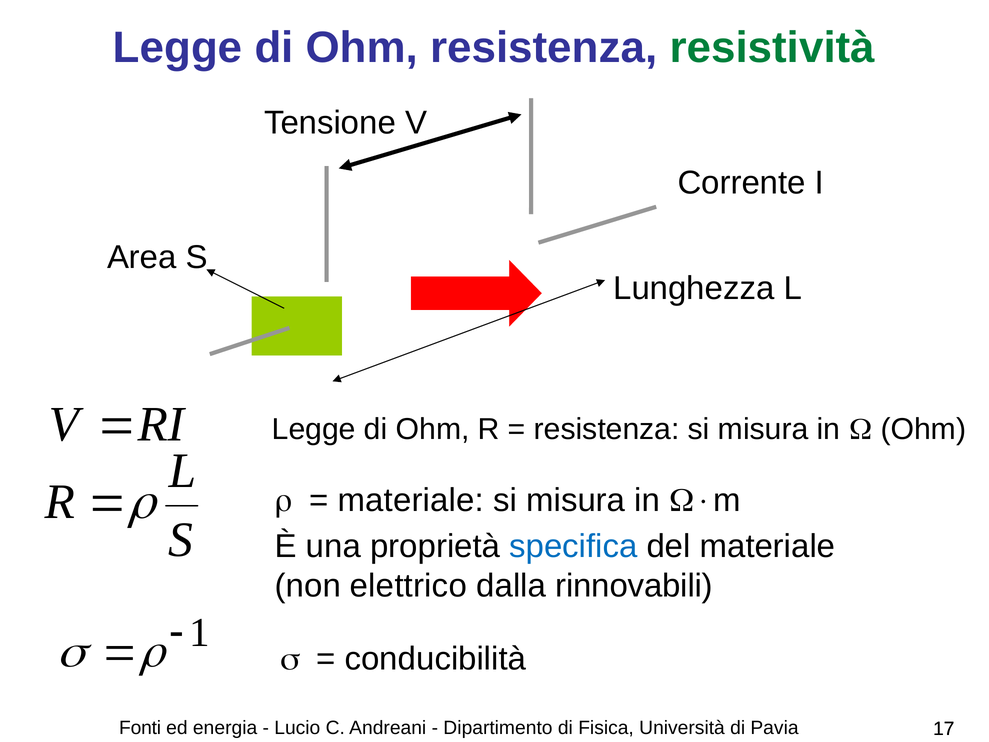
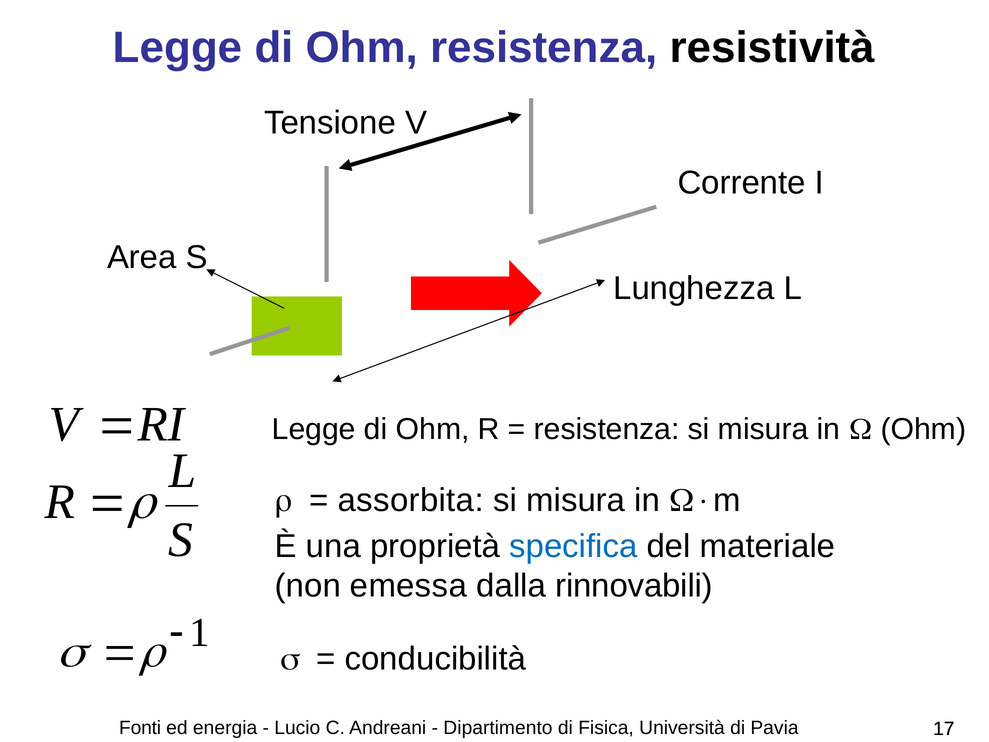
resistività colour: green -> black
materiale at (411, 500): materiale -> assorbita
elettrico: elettrico -> emessa
